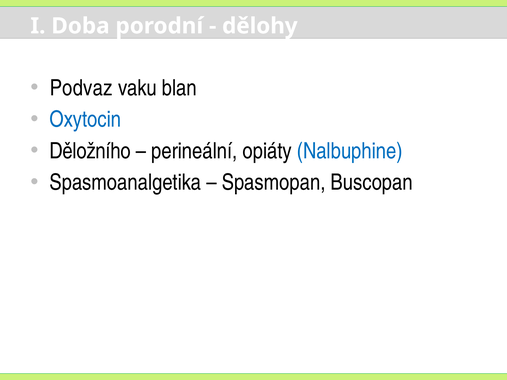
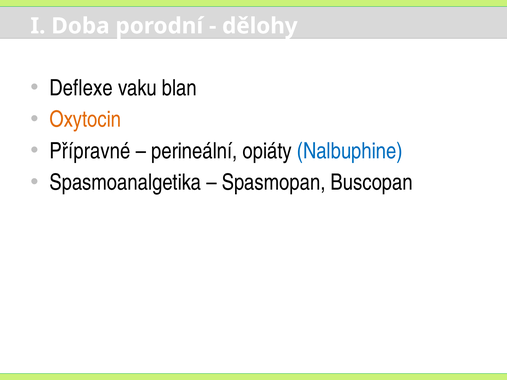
Podvaz: Podvaz -> Deflexe
Oxytocin colour: blue -> orange
Děložního: Děložního -> Přípravné
